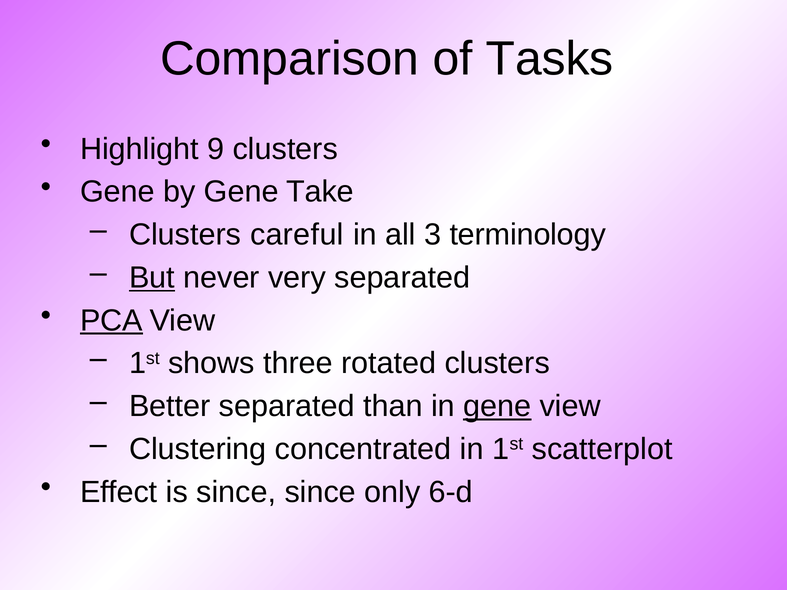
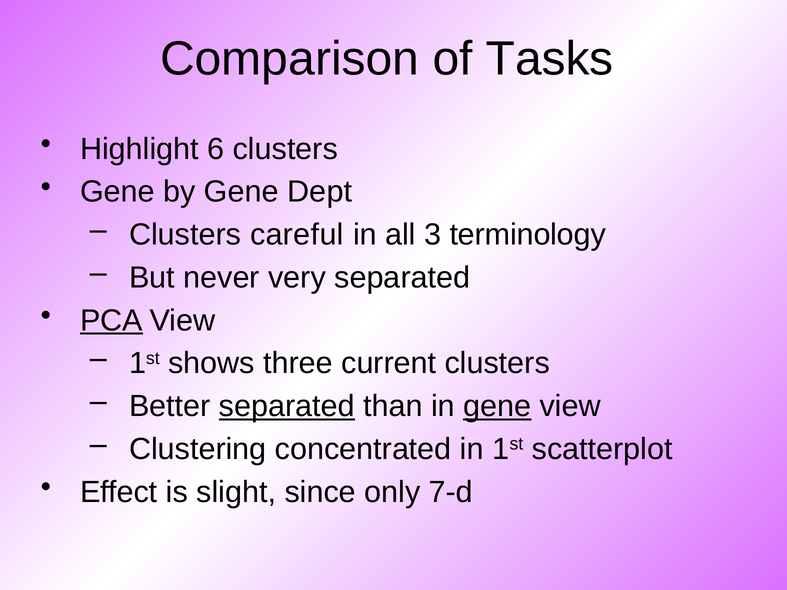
9: 9 -> 6
Take: Take -> Dept
But underline: present -> none
rotated: rotated -> current
separated at (287, 406) underline: none -> present
is since: since -> slight
6-d: 6-d -> 7-d
